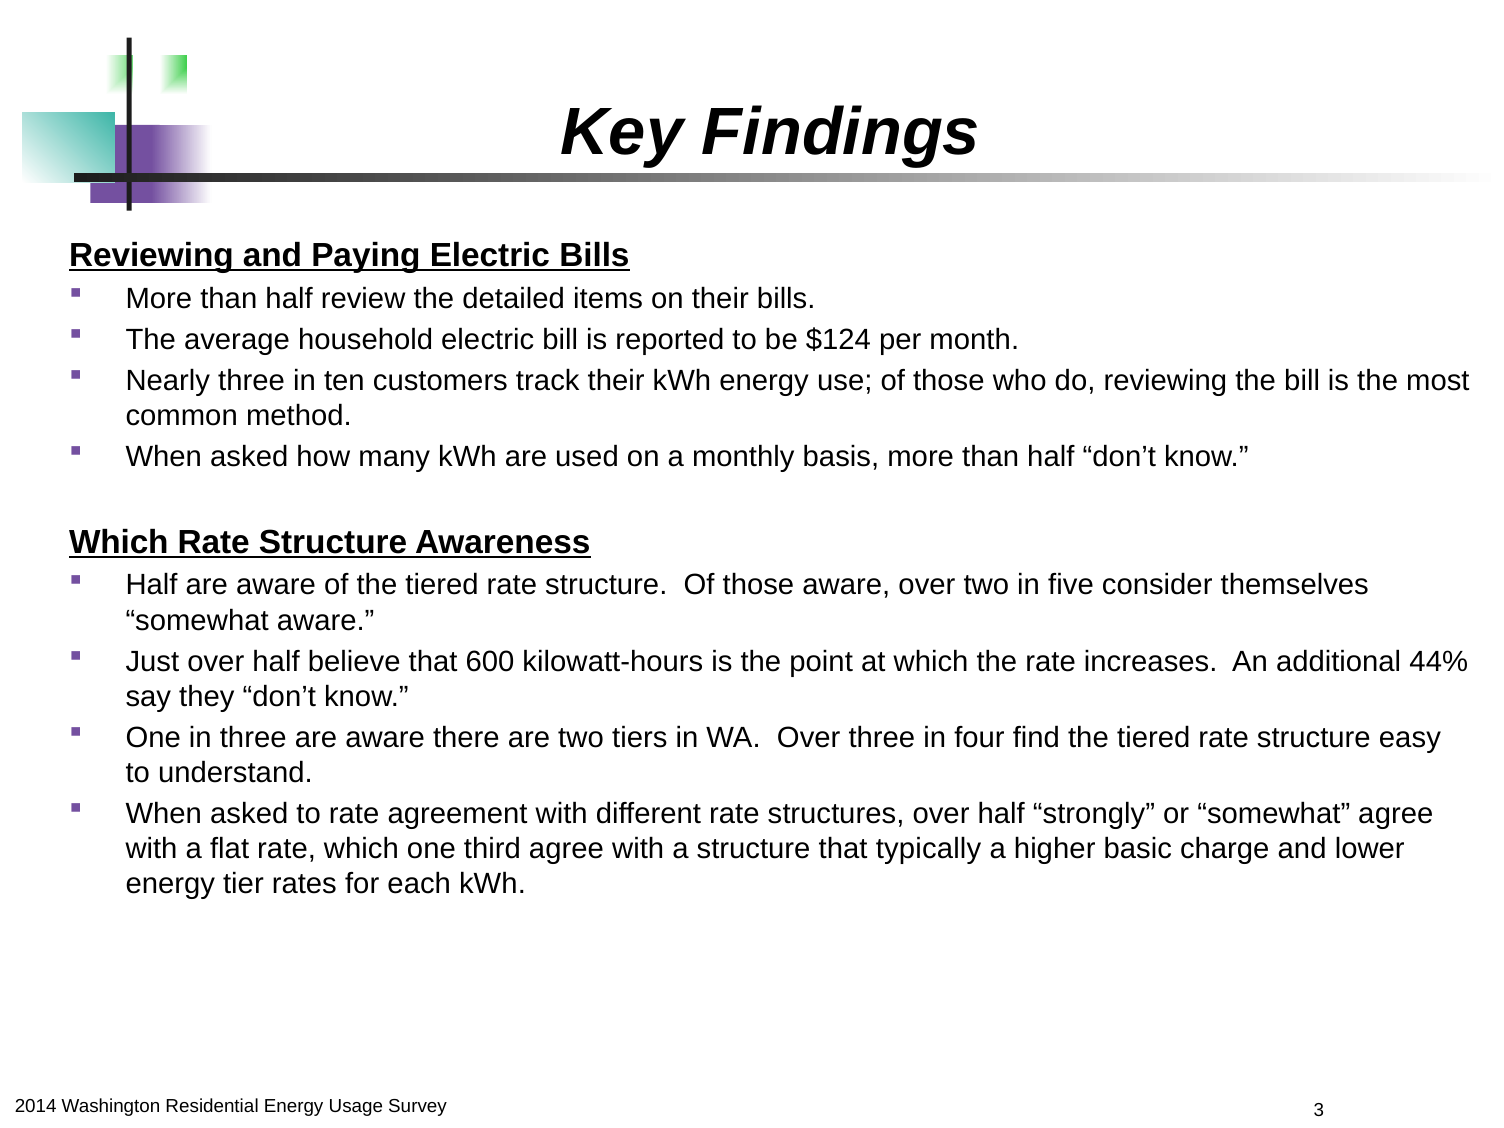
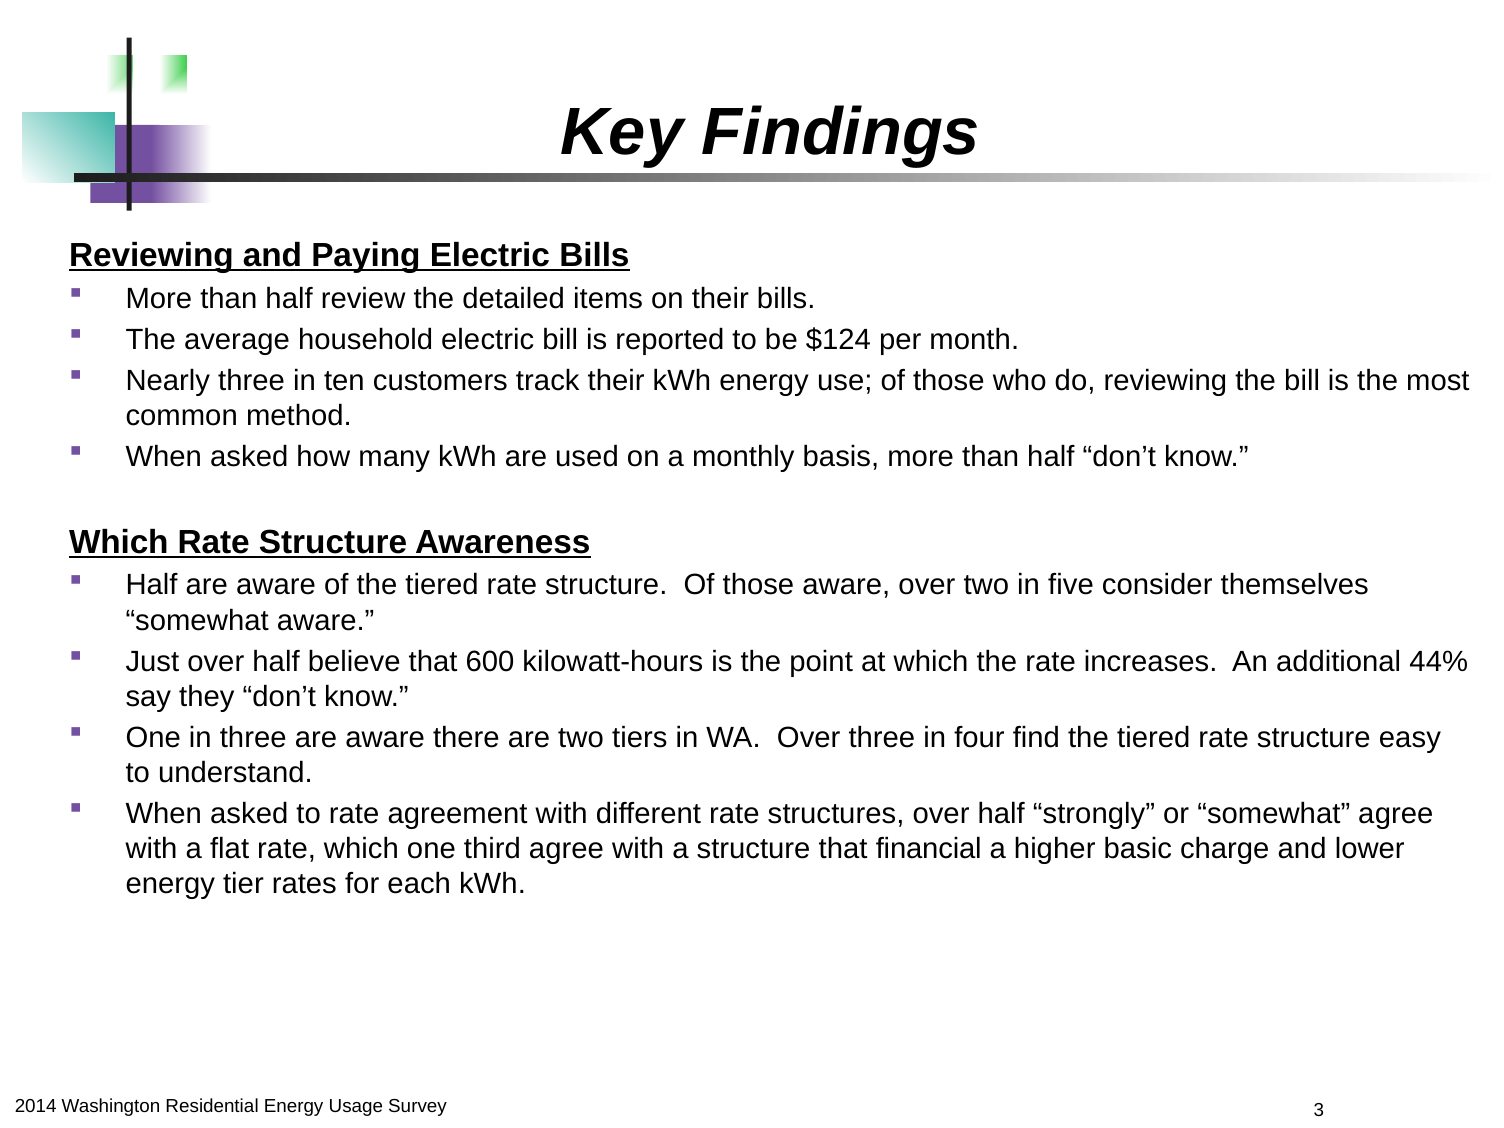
typically: typically -> financial
